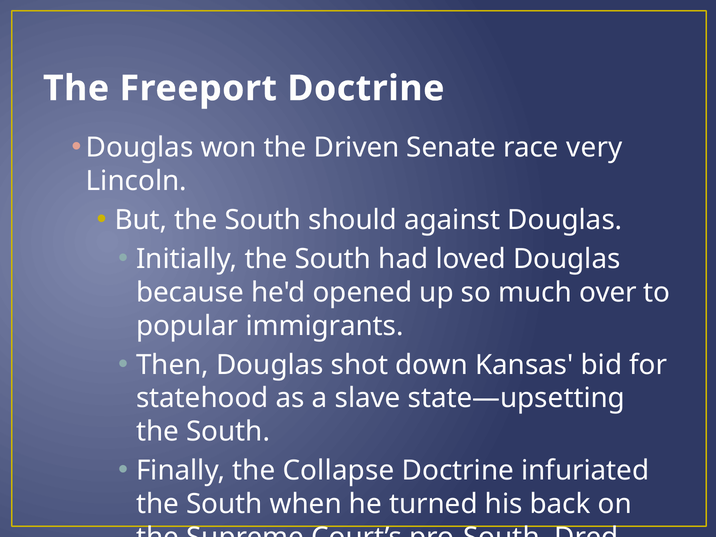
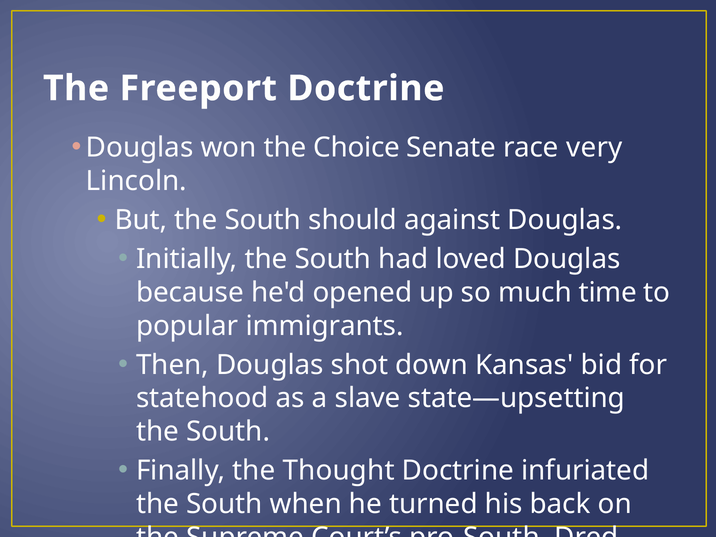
Driven: Driven -> Choice
over: over -> time
Collapse: Collapse -> Thought
